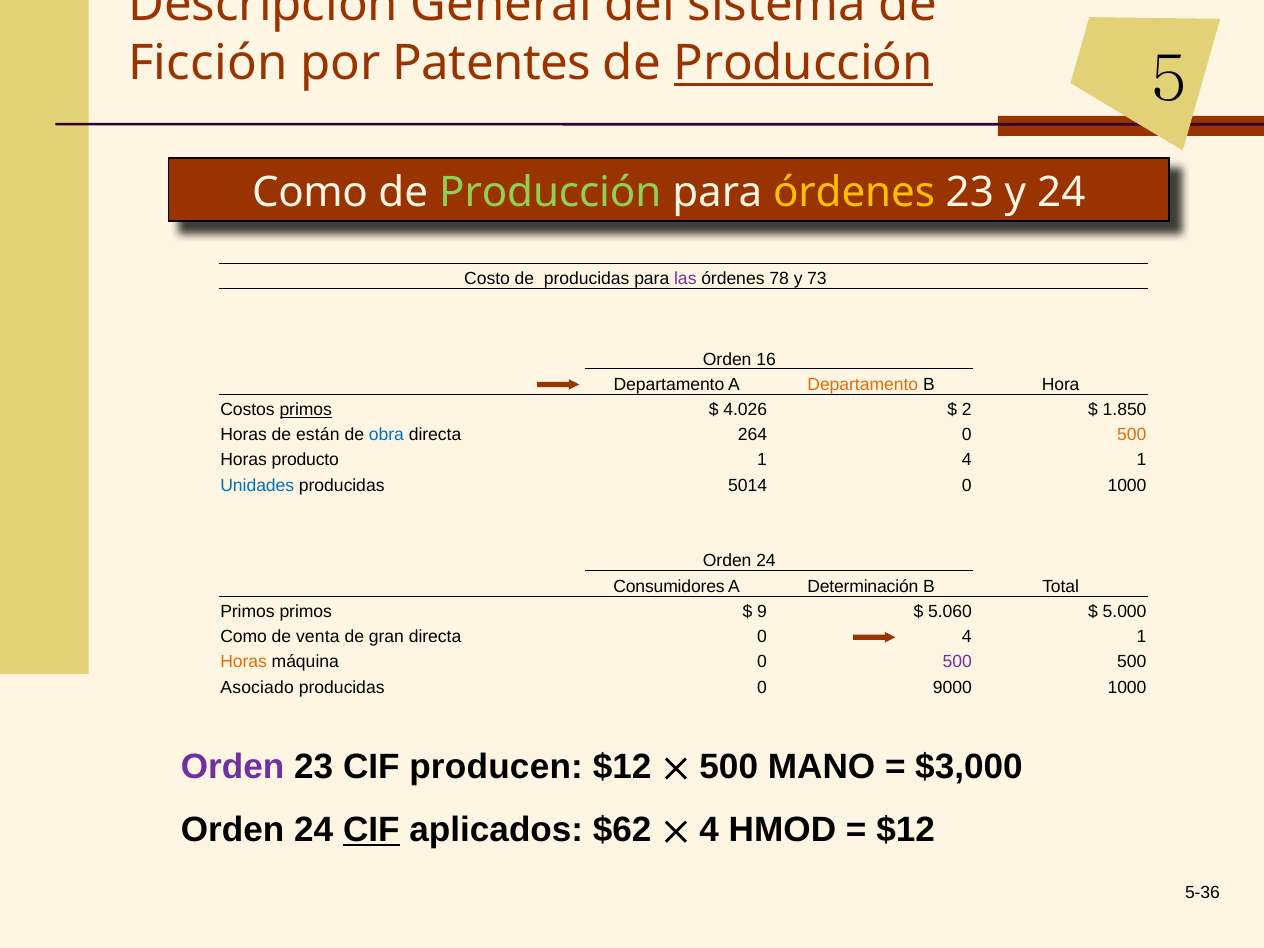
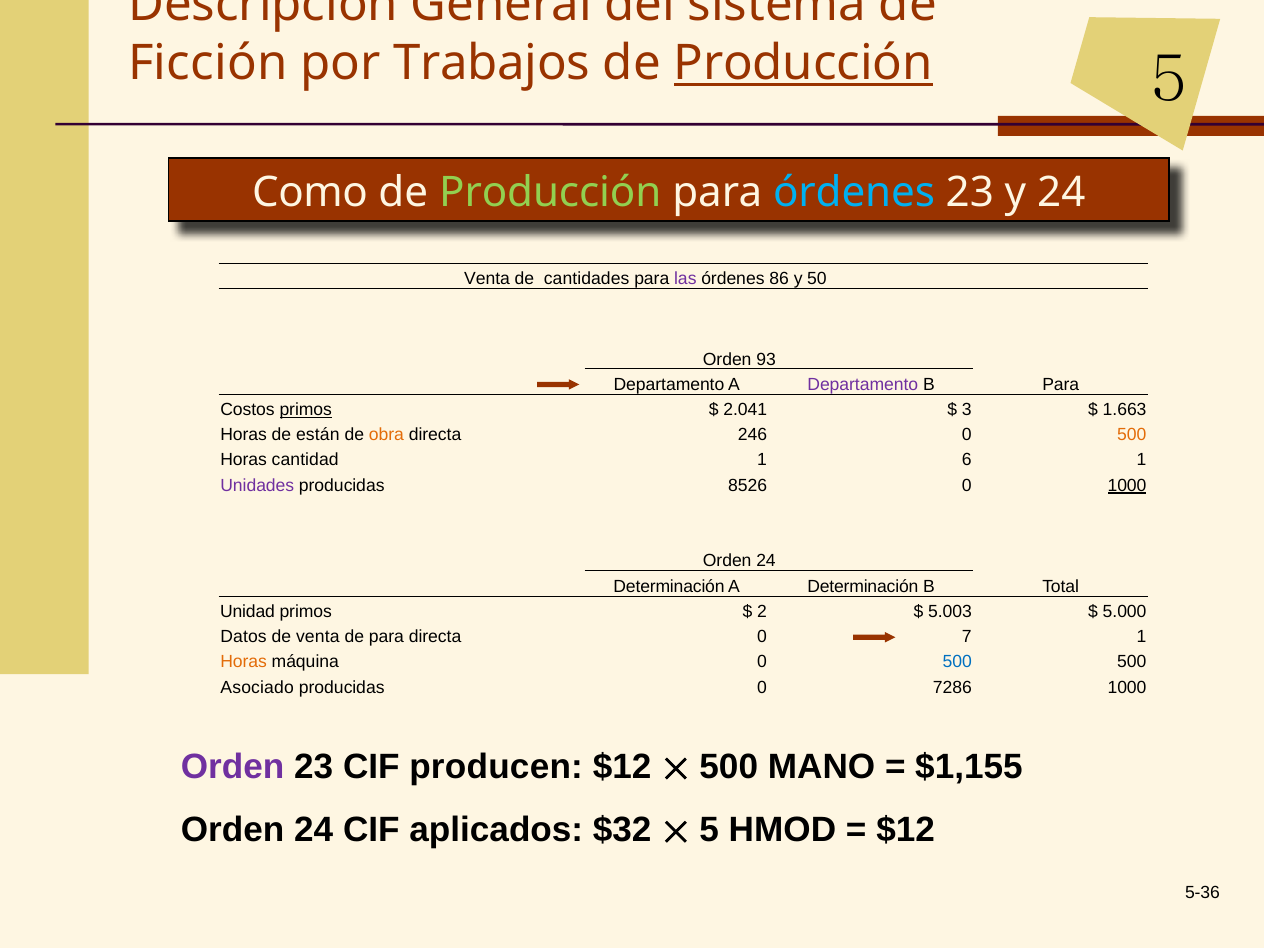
Patentes: Patentes -> Trabajos
órdenes at (854, 192) colour: yellow -> light blue
Costo at (487, 279): Costo -> Venta
de producidas: producidas -> cantidades
78: 78 -> 86
73: 73 -> 50
16: 16 -> 93
Departamento at (863, 385) colour: orange -> purple
B Hora: Hora -> Para
4.026: 4.026 -> 2.041
2: 2 -> 3
1.850: 1.850 -> 1.663
obra colour: blue -> orange
264: 264 -> 246
producto: producto -> cantidad
1 4: 4 -> 6
Unidades colour: blue -> purple
5014: 5014 -> 8526
1000 at (1127, 485) underline: none -> present
Consumidores at (669, 586): Consumidores -> Determinación
Primos at (247, 612): Primos -> Unidad
9: 9 -> 2
5.060: 5.060 -> 5.003
Como at (244, 637): Como -> Datos
de gran: gran -> para
0 4: 4 -> 7
500 at (957, 662) colour: purple -> blue
9000: 9000 -> 7286
$3,000: $3,000 -> $1,155
CIF at (371, 830) underline: present -> none
$62: $62 -> $32
4 at (709, 830): 4 -> 5
